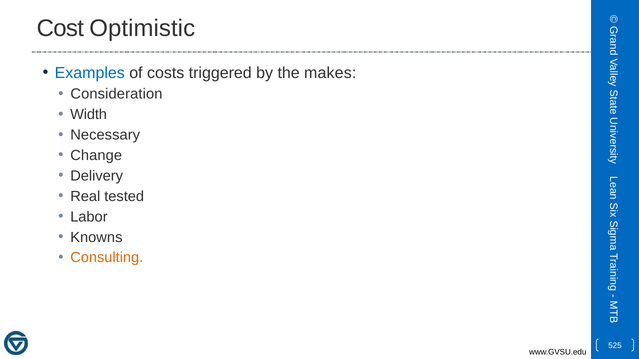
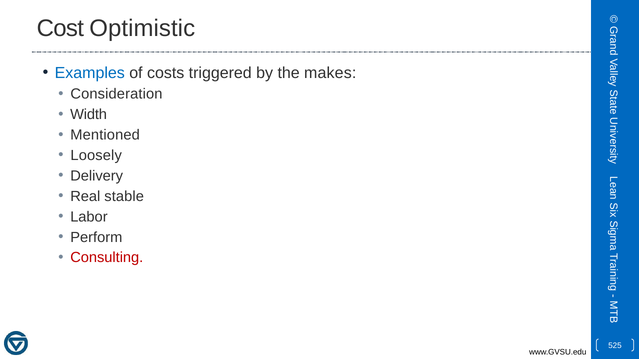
Necessary: Necessary -> Mentioned
Change: Change -> Loosely
tested: tested -> stable
Knowns: Knowns -> Perform
Consulting colour: orange -> red
